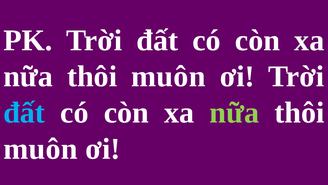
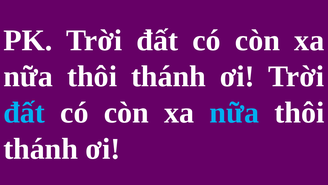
muôn at (168, 76): muôn -> thánh
nữa at (234, 112) colour: light green -> light blue
muôn at (40, 148): muôn -> thánh
